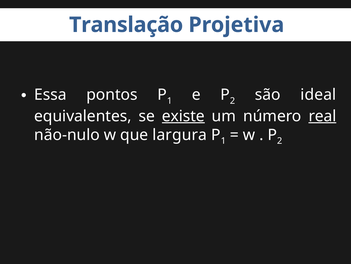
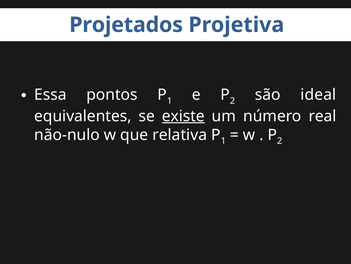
Translação: Translação -> Projetados
real underline: present -> none
largura: largura -> relativa
